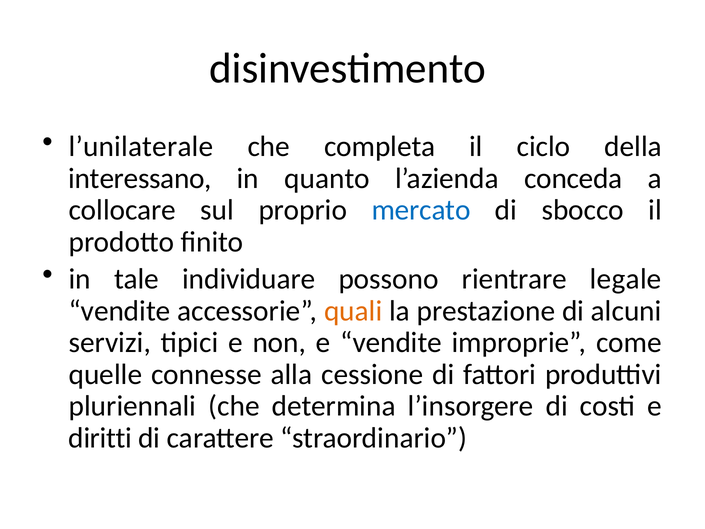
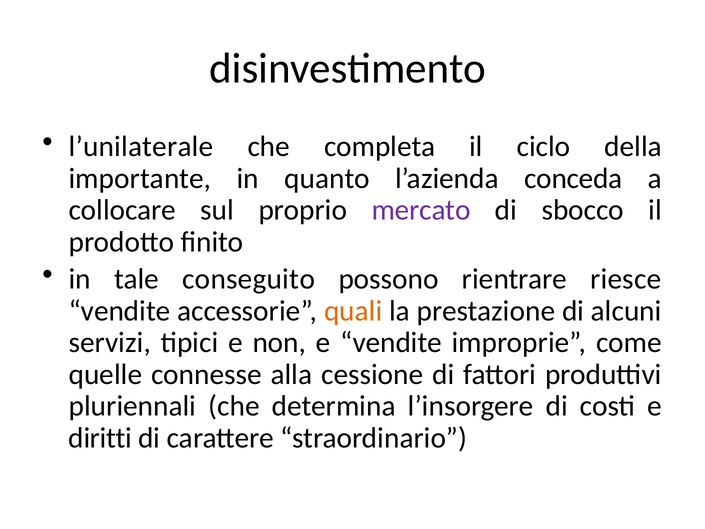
interessano: interessano -> importante
mercato colour: blue -> purple
individuare: individuare -> conseguito
legale: legale -> riesce
